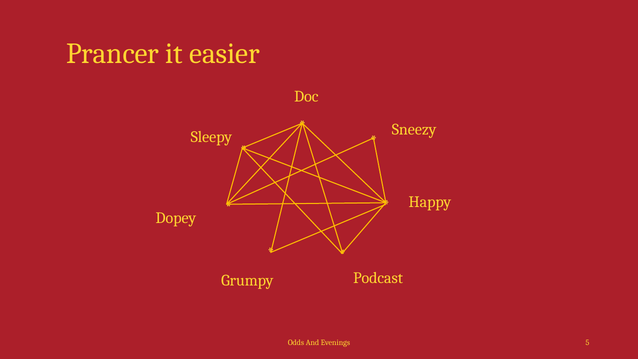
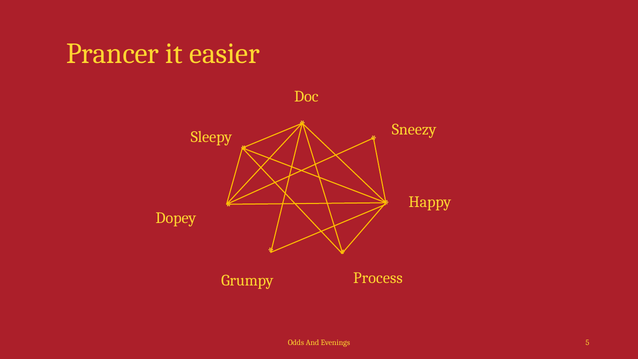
Podcast: Podcast -> Process
